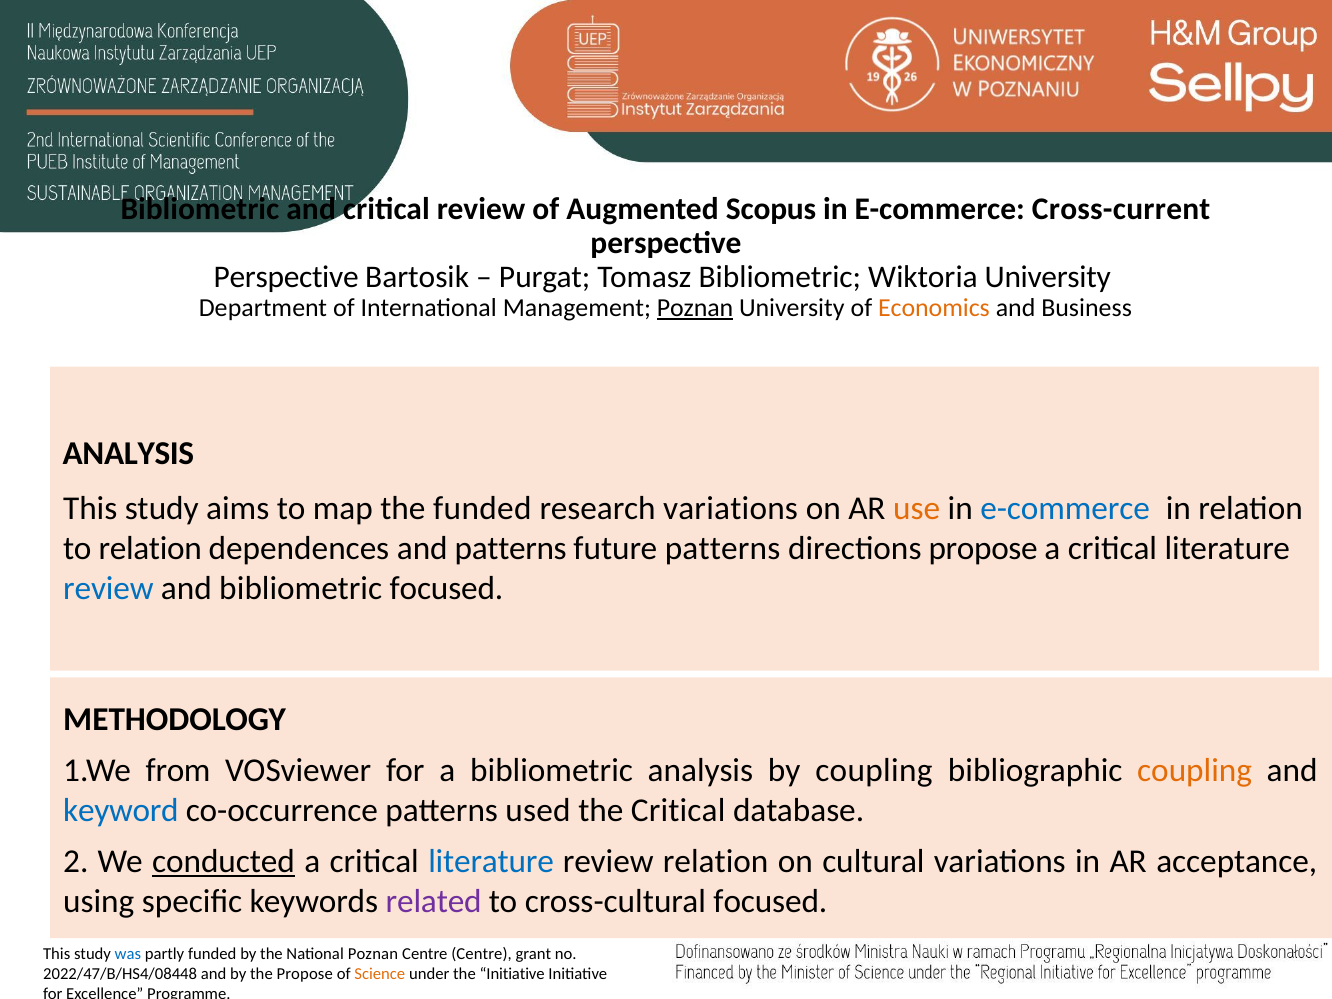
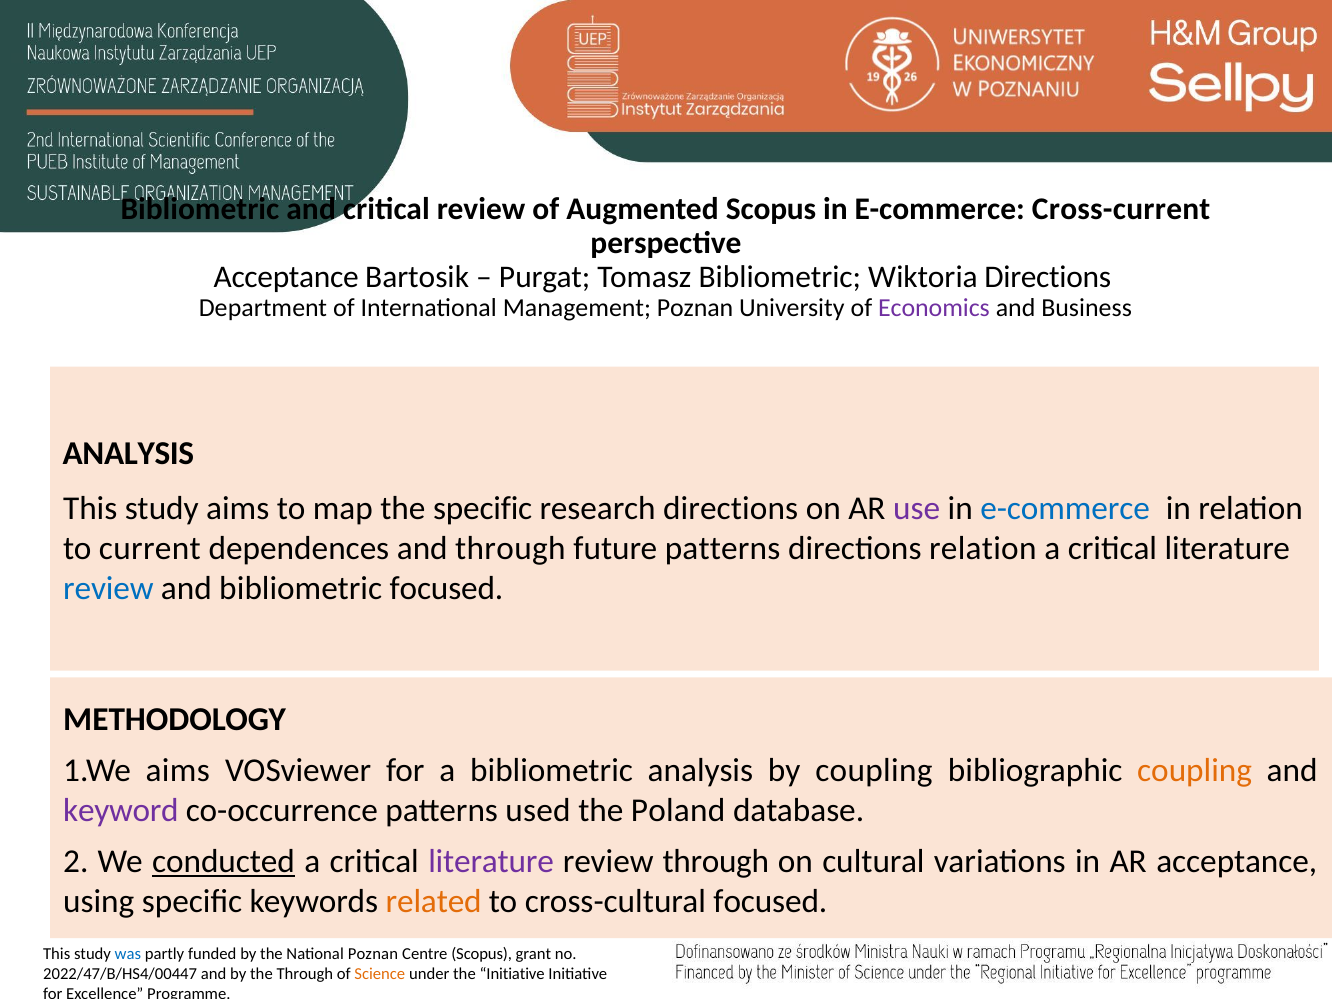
Perspective at (286, 277): Perspective -> Acceptance
Wiktoria University: University -> Directions
Poznan at (695, 308) underline: present -> none
Economics colour: orange -> purple
the funded: funded -> specific
research variations: variations -> directions
use colour: orange -> purple
to relation: relation -> current
and patterns: patterns -> through
directions propose: propose -> relation
1.We from: from -> aims
keyword colour: blue -> purple
the Critical: Critical -> Poland
literature at (491, 861) colour: blue -> purple
review relation: relation -> through
related colour: purple -> orange
Centre Centre: Centre -> Scopus
2022/47/B/HS4/08448: 2022/47/B/HS4/08448 -> 2022/47/B/HS4/00447
the Propose: Propose -> Through
